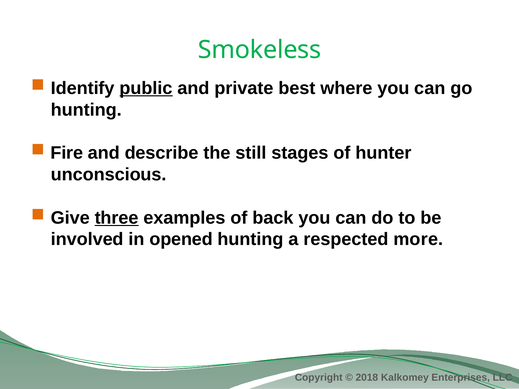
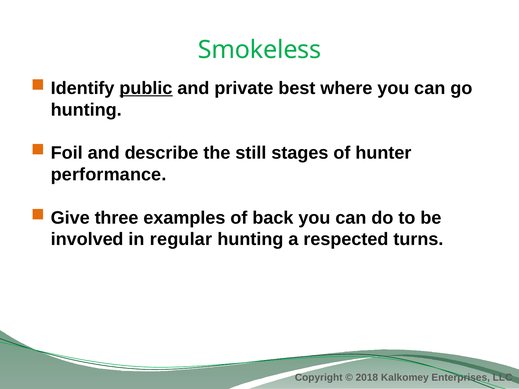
Fire: Fire -> Foil
unconscious: unconscious -> performance
three underline: present -> none
opened: opened -> regular
more: more -> turns
